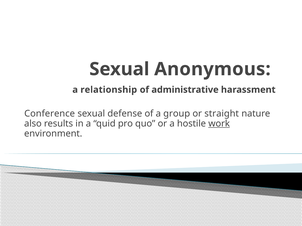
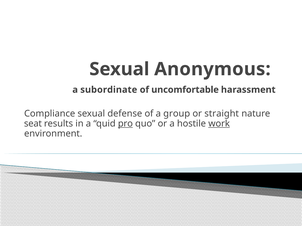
relationship: relationship -> subordinate
administrative: administrative -> uncomfortable
Conference: Conference -> Compliance
also: also -> seat
pro underline: none -> present
